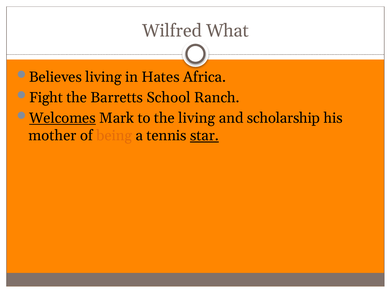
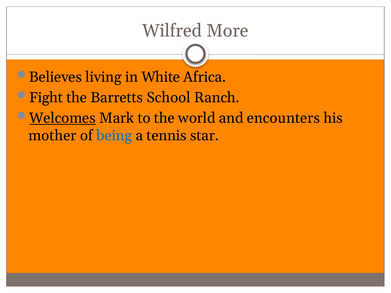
What: What -> More
Hates: Hates -> White
the living: living -> world
scholarship: scholarship -> encounters
being colour: orange -> blue
star underline: present -> none
